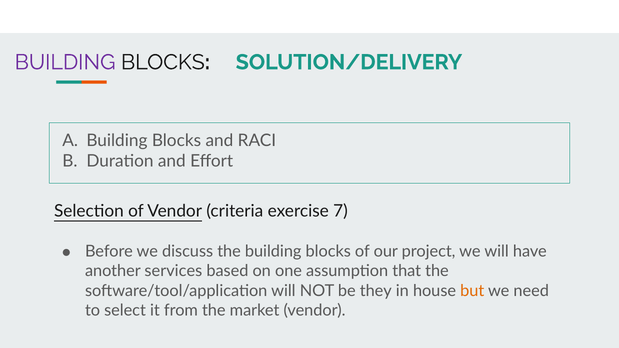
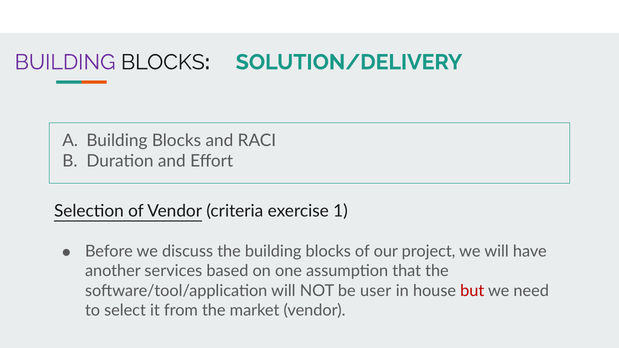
7: 7 -> 1
they: they -> user
but colour: orange -> red
